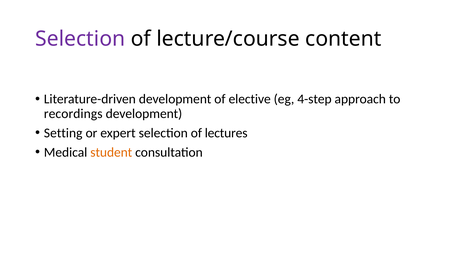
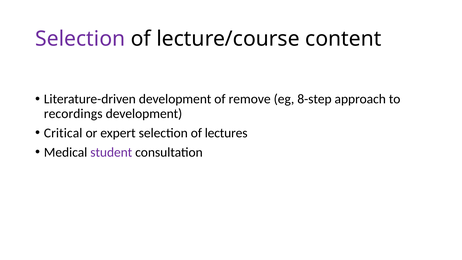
elective: elective -> remove
4-step: 4-step -> 8-step
Setting: Setting -> Critical
student colour: orange -> purple
